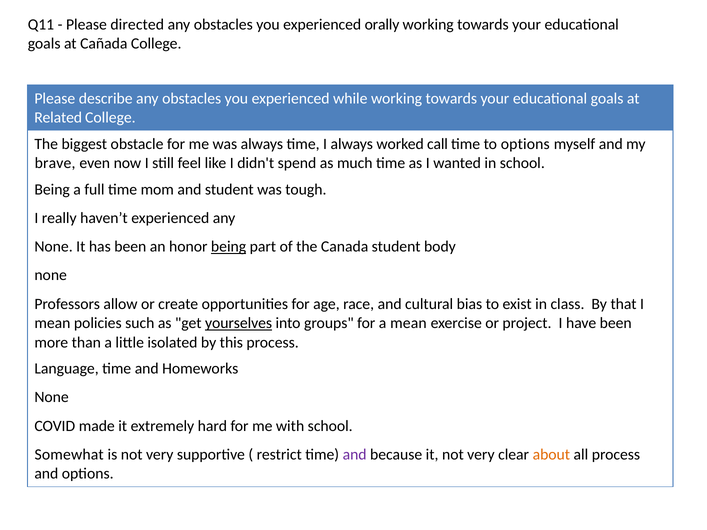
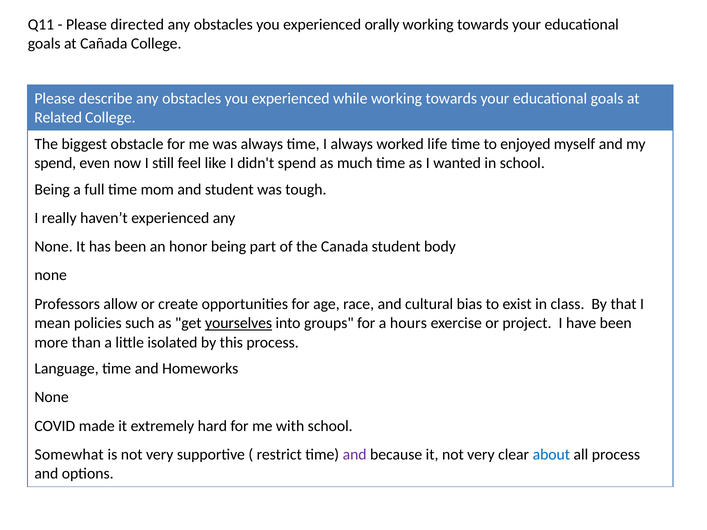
call: call -> life
to options: options -> enjoyed
brave at (55, 163): brave -> spend
being at (229, 247) underline: present -> none
a mean: mean -> hours
about colour: orange -> blue
